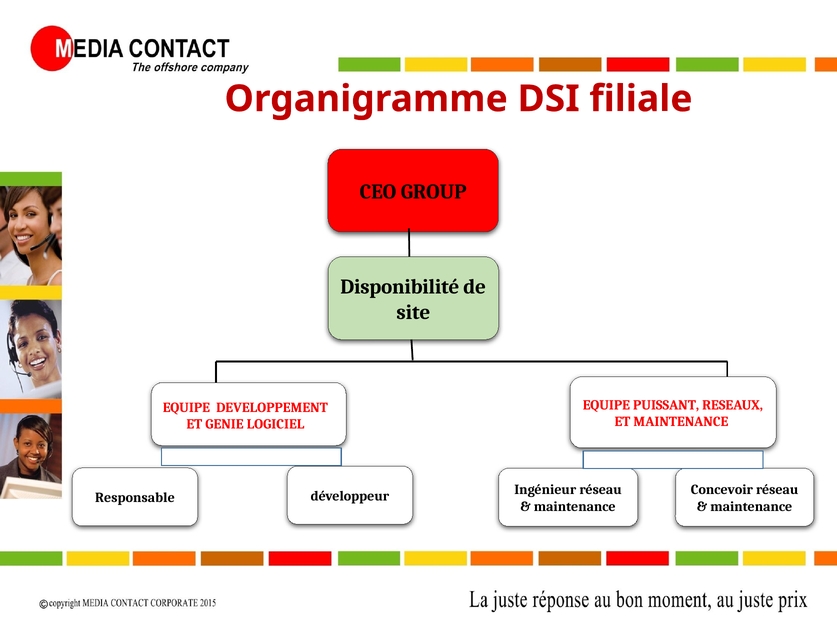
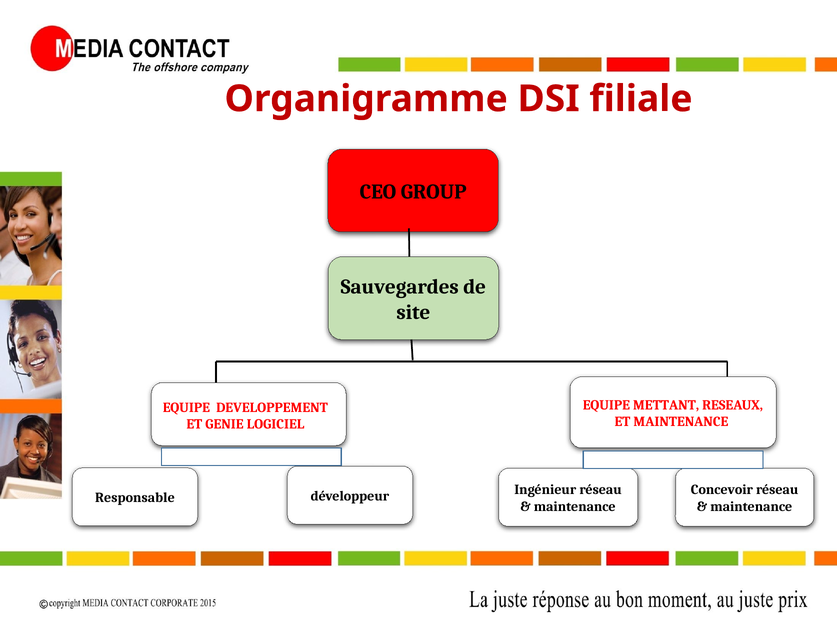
Disponibilité: Disponibilité -> Sauvegardes
PUISSANT: PUISSANT -> METTANT
